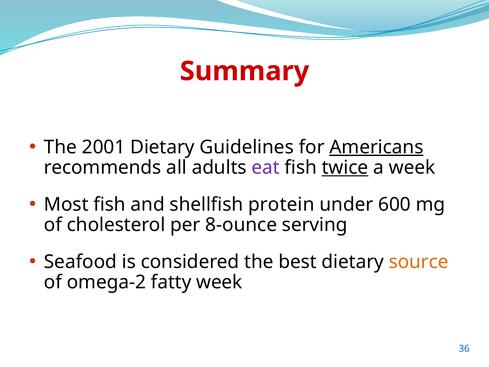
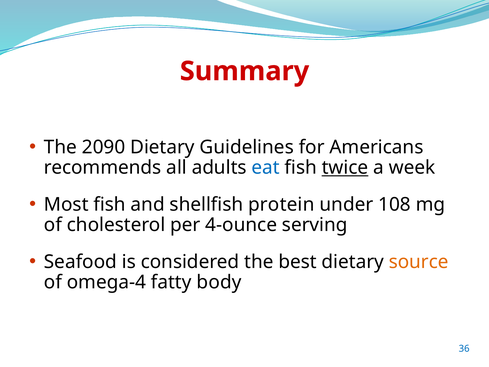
2001: 2001 -> 2090
Americans underline: present -> none
eat colour: purple -> blue
600: 600 -> 108
8-ounce: 8-ounce -> 4-ounce
omega-2: omega-2 -> omega-4
fatty week: week -> body
